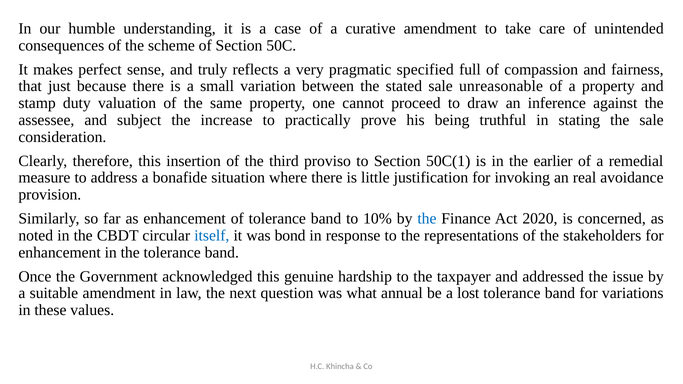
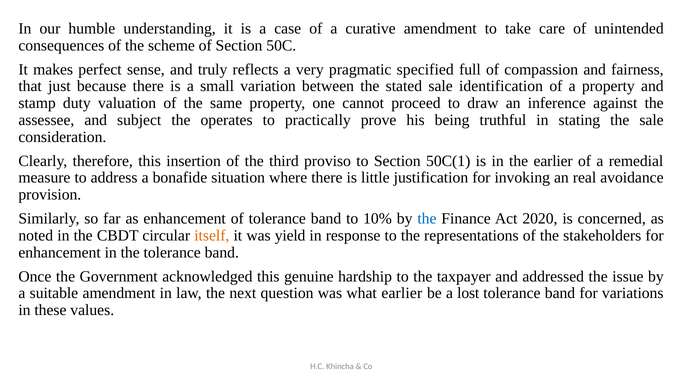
unreasonable: unreasonable -> identification
increase: increase -> operates
itself colour: blue -> orange
bond: bond -> yield
what annual: annual -> earlier
